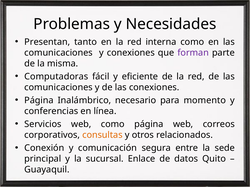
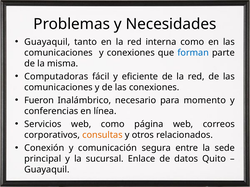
Presentan at (47, 42): Presentan -> Guayaquil
forman colour: purple -> blue
Página at (39, 101): Página -> Fueron
